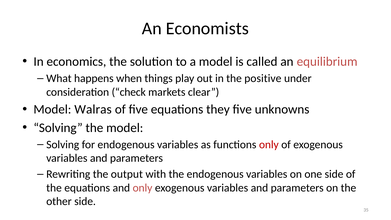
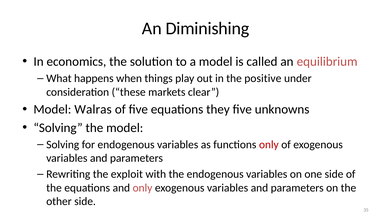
Economists: Economists -> Diminishing
check: check -> these
output: output -> exploit
